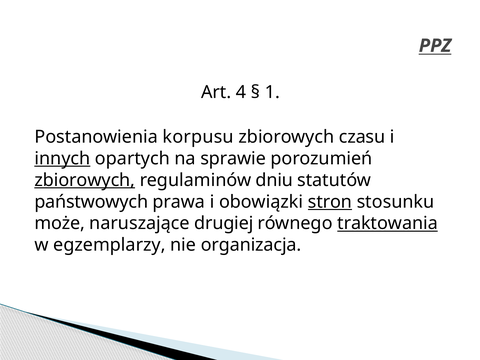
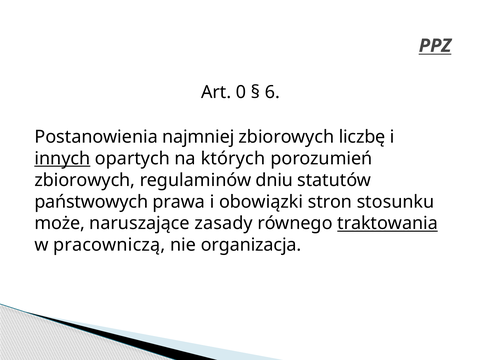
4: 4 -> 0
1: 1 -> 6
korpusu: korpusu -> najmniej
czasu: czasu -> liczbę
sprawie: sprawie -> których
zbiorowych at (85, 180) underline: present -> none
stron underline: present -> none
drugiej: drugiej -> zasady
egzemplarzy: egzemplarzy -> pracowniczą
